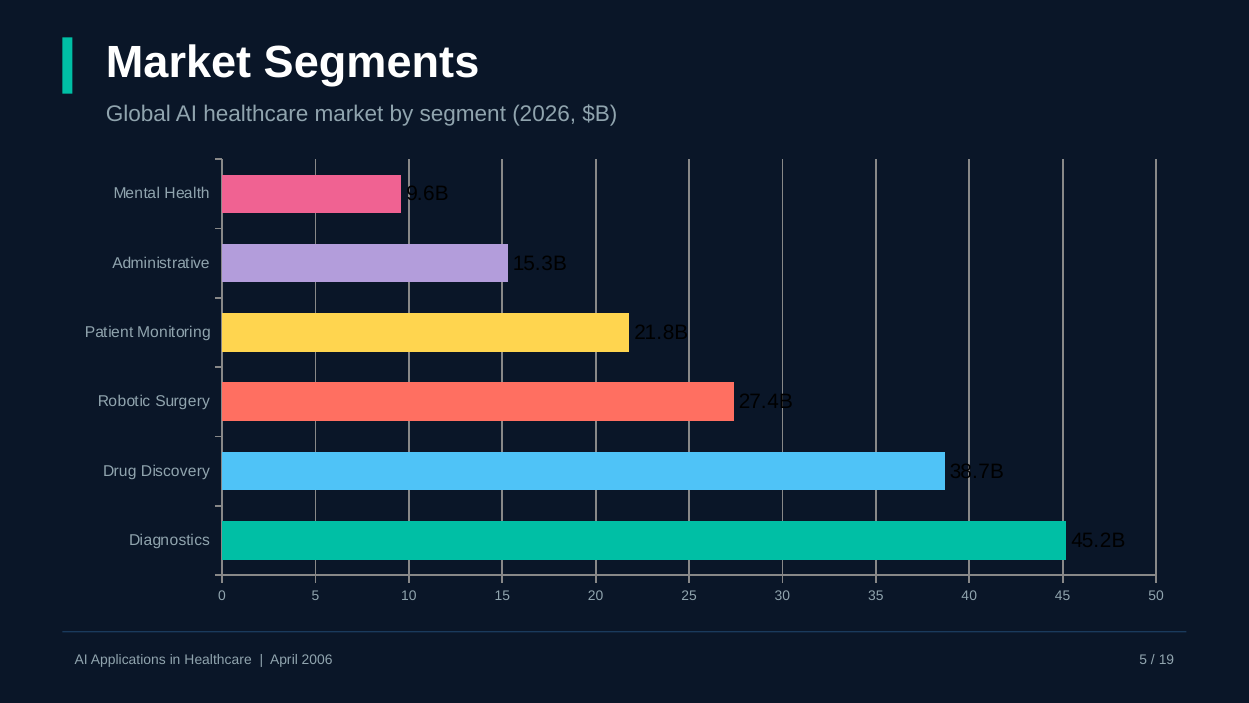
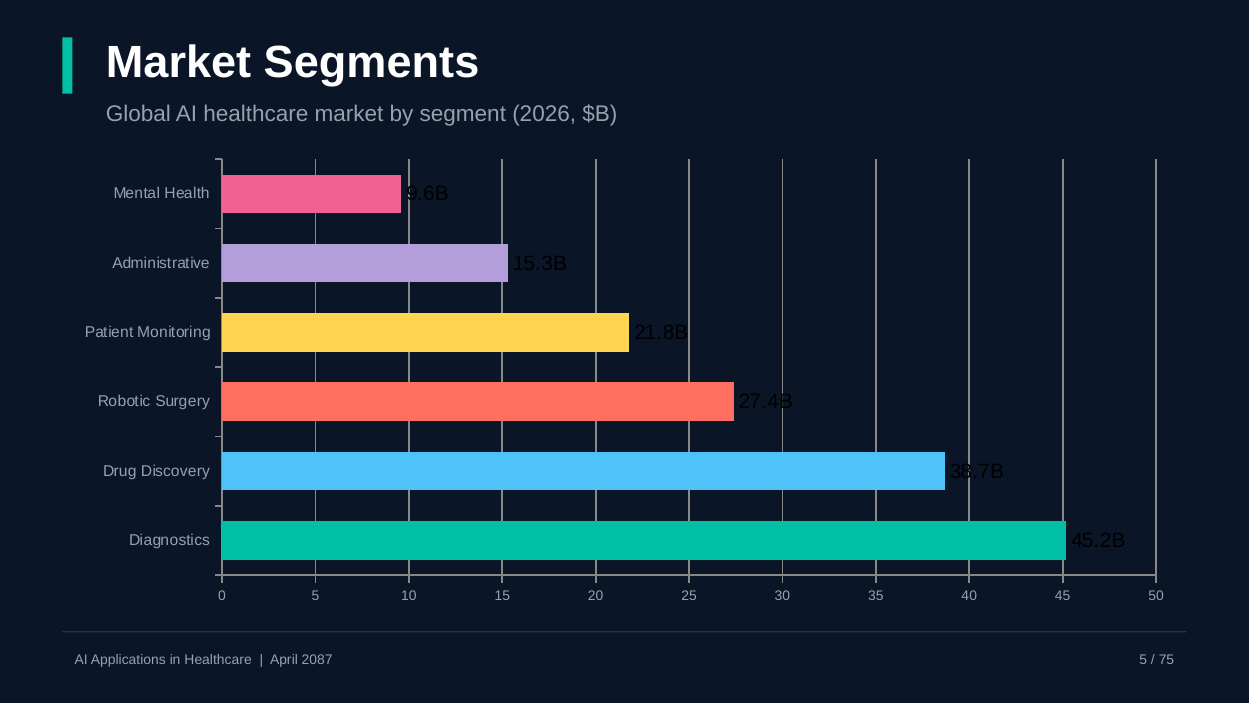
2006: 2006 -> 2087
19: 19 -> 75
